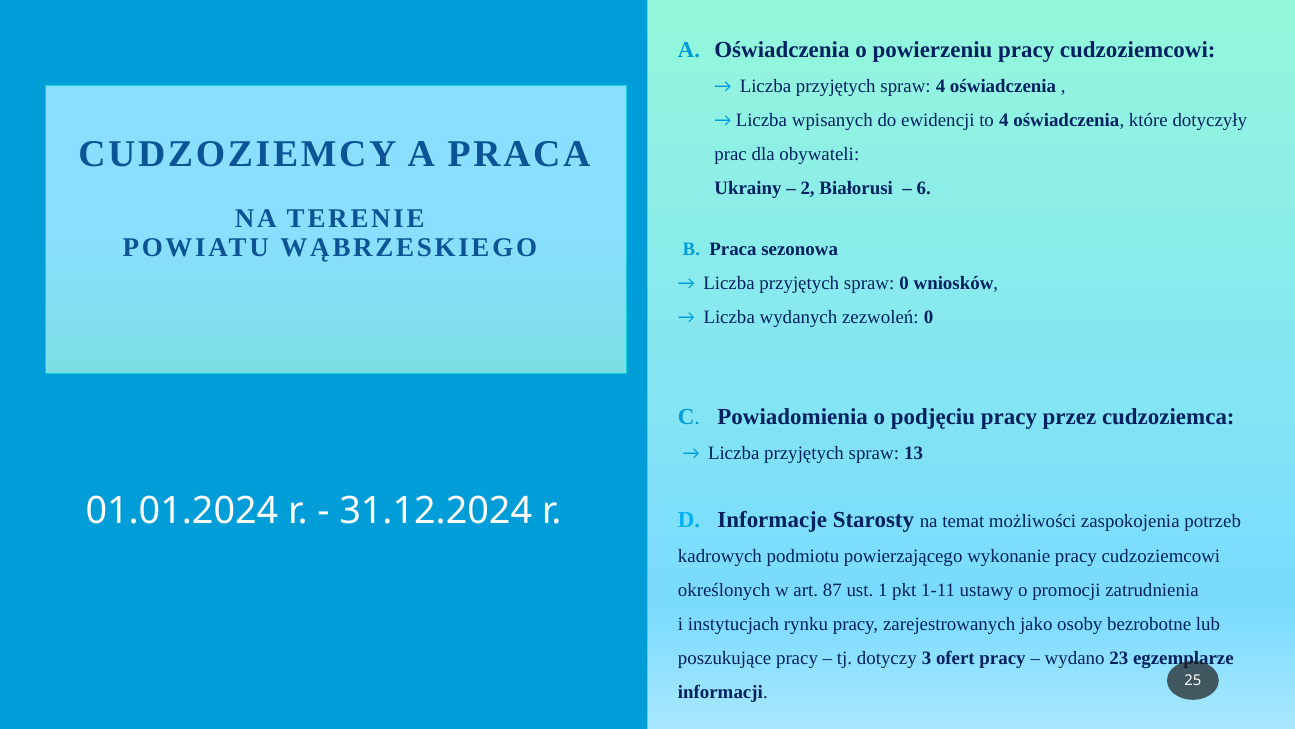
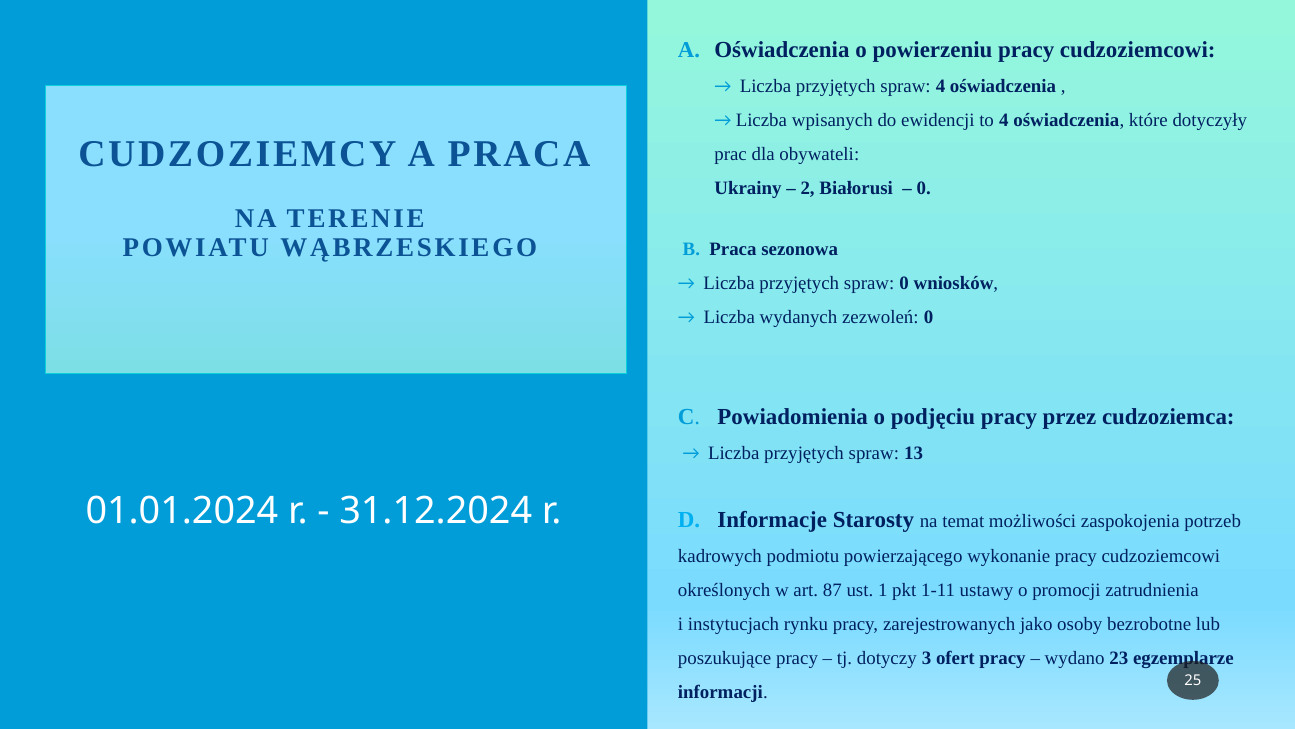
6 at (924, 188): 6 -> 0
